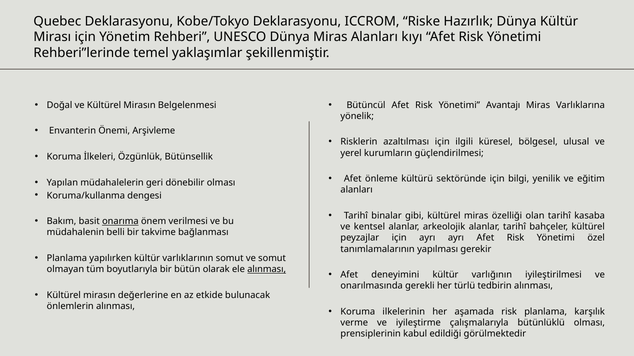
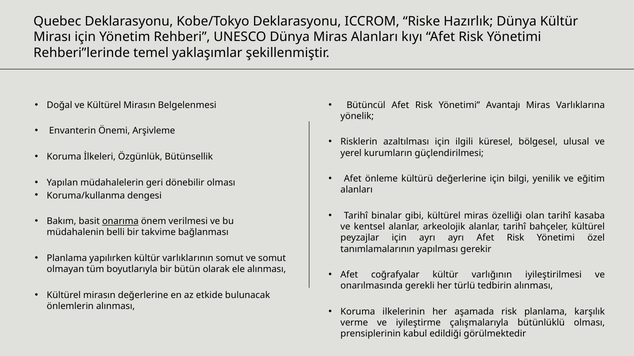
kültürü sektöründe: sektöründe -> değerlerine
alınması at (267, 270) underline: present -> none
deneyimini: deneyimini -> coğrafyalar
